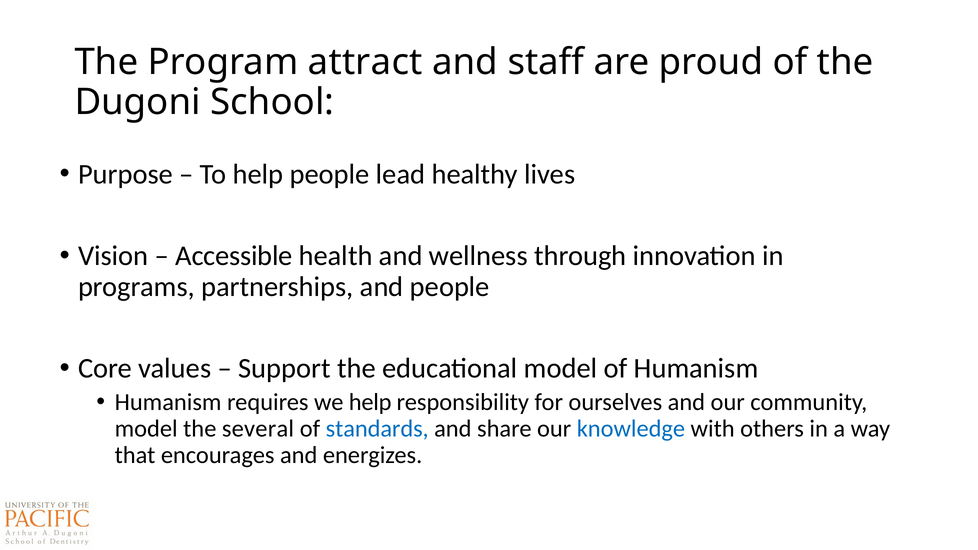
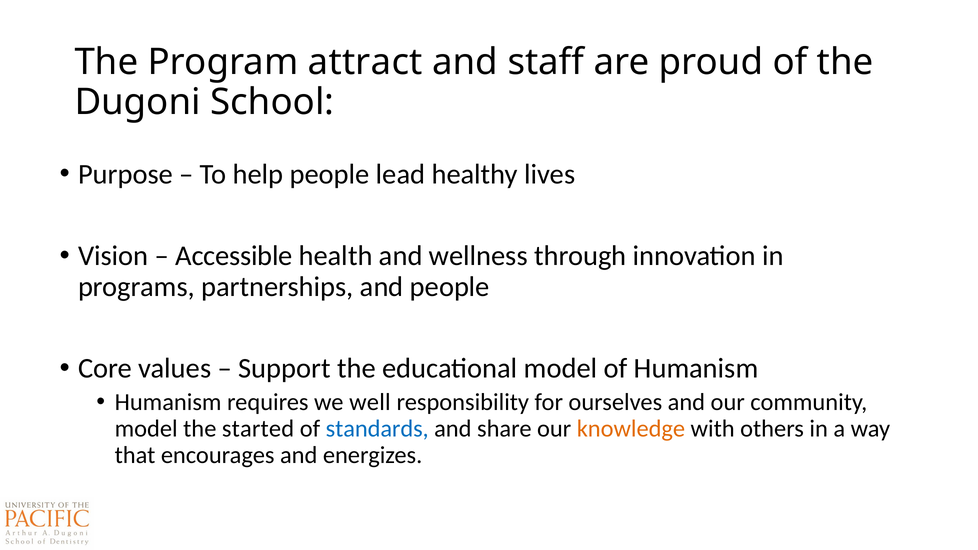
we help: help -> well
several: several -> started
knowledge colour: blue -> orange
